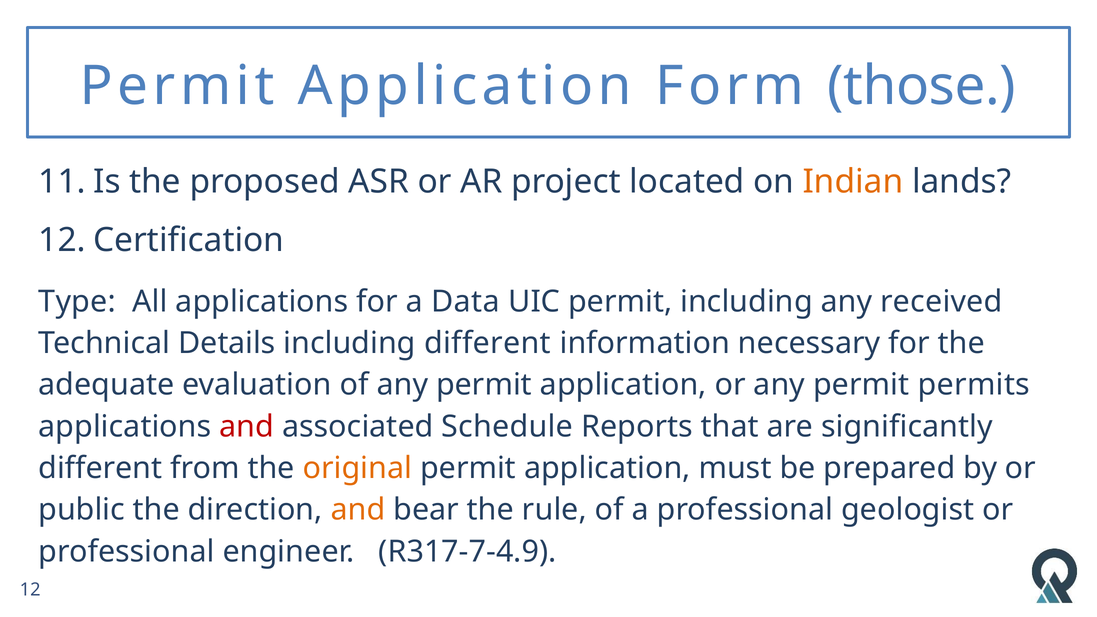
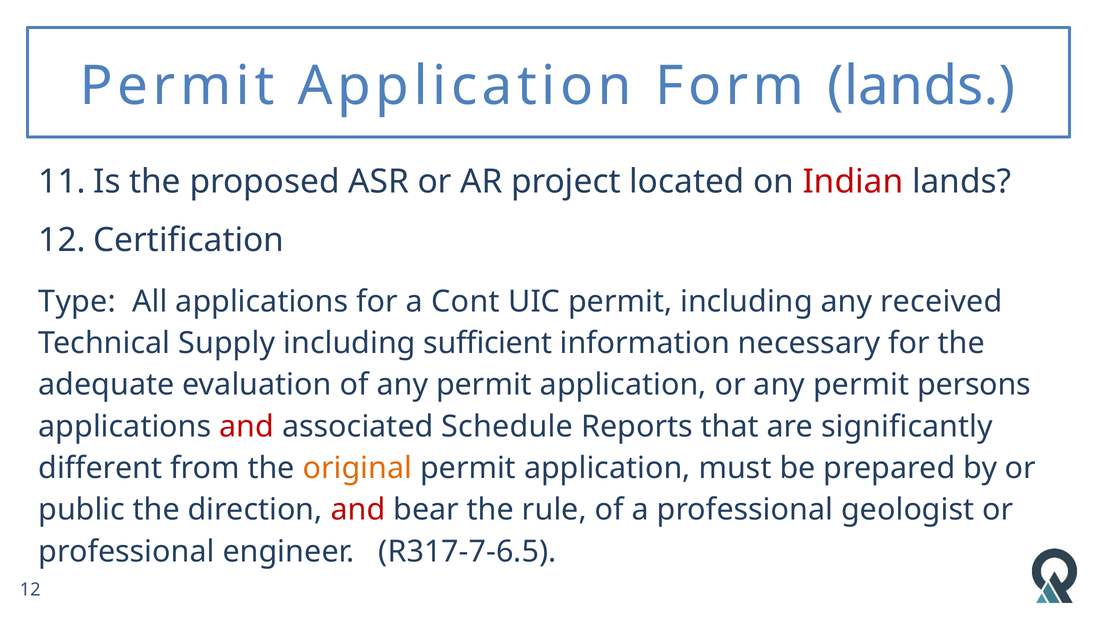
Form those: those -> lands
Indian colour: orange -> red
Data: Data -> Cont
Details: Details -> Supply
including different: different -> sufficient
permits: permits -> persons
and at (358, 510) colour: orange -> red
R317-7-4.9: R317-7-4.9 -> R317-7-6.5
